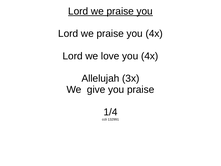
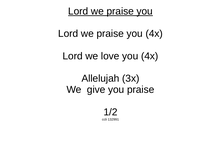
1/4: 1/4 -> 1/2
